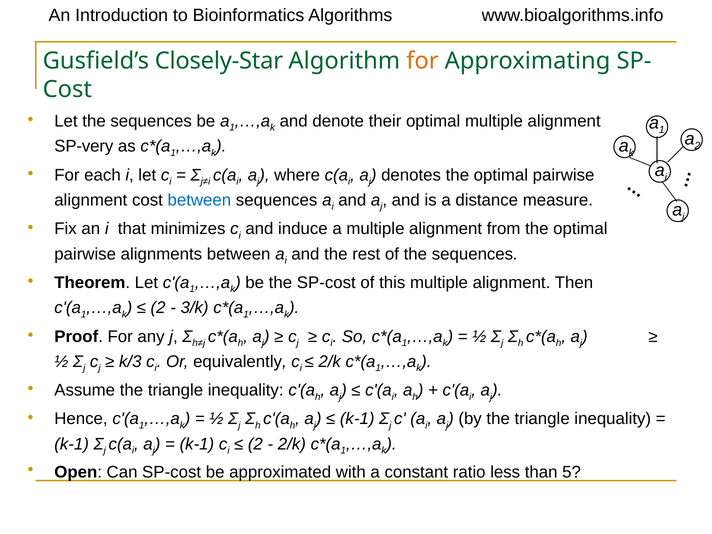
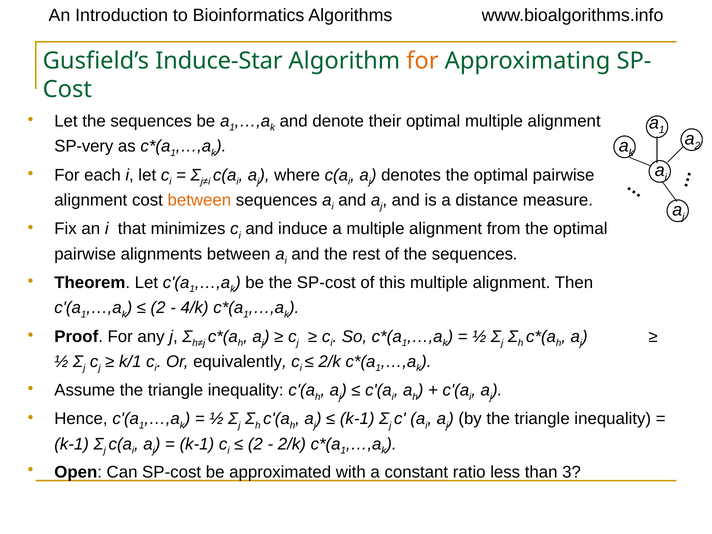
Closely-Star: Closely-Star -> Induce-Star
between at (199, 200) colour: blue -> orange
3/k: 3/k -> 4/k
k/3: k/3 -> k/1
5: 5 -> 3
